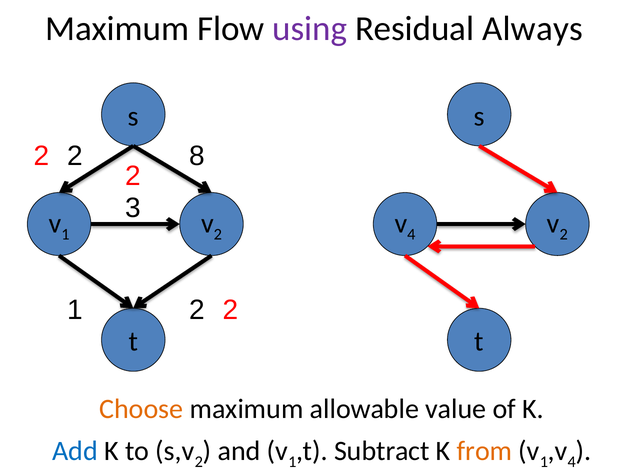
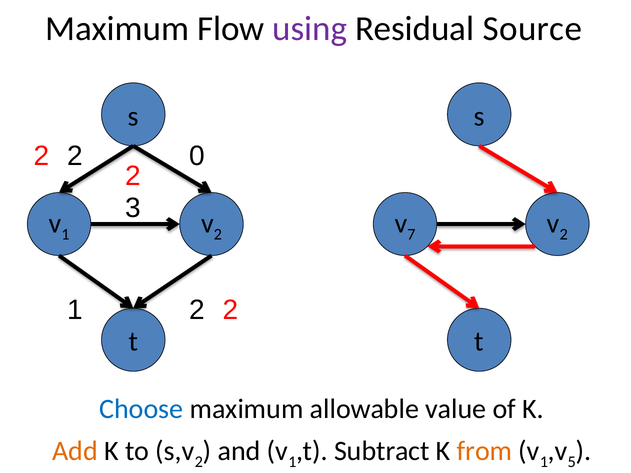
Always: Always -> Source
8: 8 -> 0
4 at (411, 235): 4 -> 7
Choose colour: orange -> blue
Add colour: blue -> orange
4 at (572, 462): 4 -> 5
